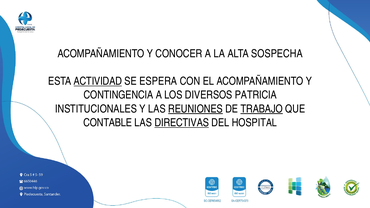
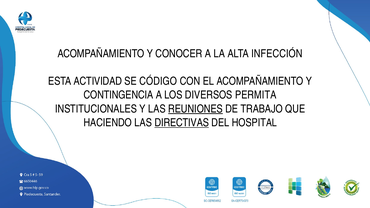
SOSPECHA: SOSPECHA -> INFECCIÓN
ACTIVIDAD underline: present -> none
ESPERA: ESPERA -> CÓDIGO
PATRICIA: PATRICIA -> PERMITA
TRABAJO underline: present -> none
CONTABLE: CONTABLE -> HACIENDO
